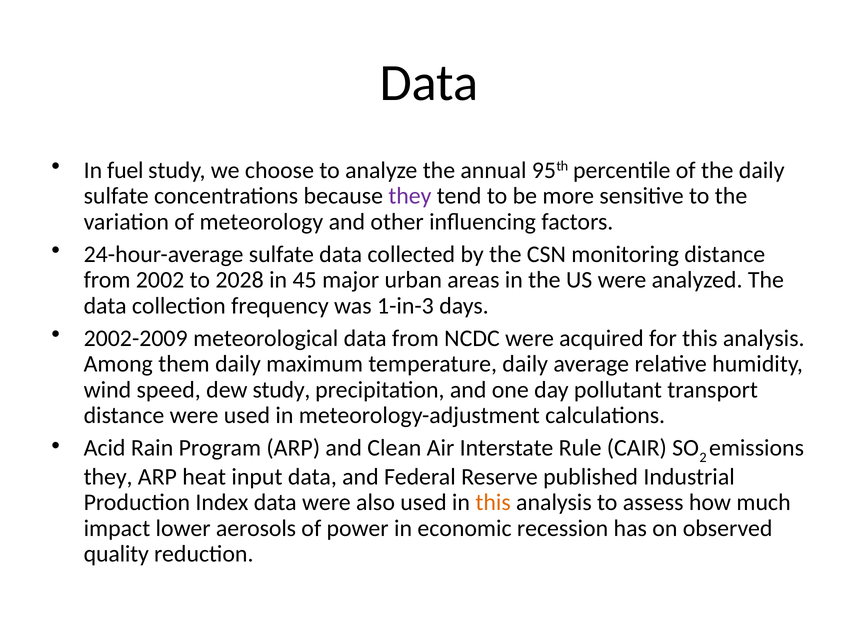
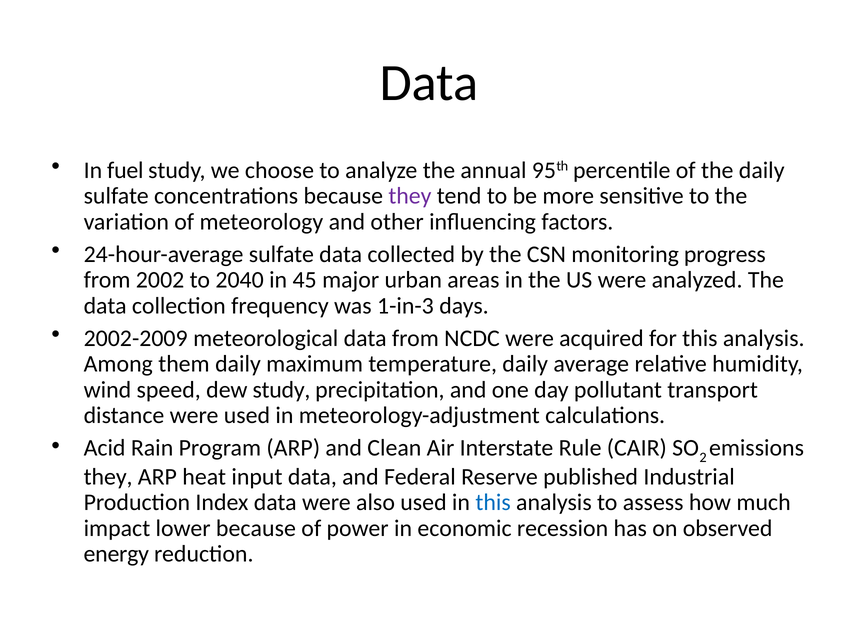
monitoring distance: distance -> progress
2028: 2028 -> 2040
this at (493, 503) colour: orange -> blue
lower aerosols: aerosols -> because
quality: quality -> energy
